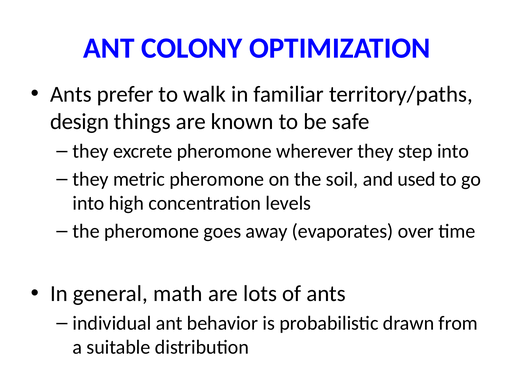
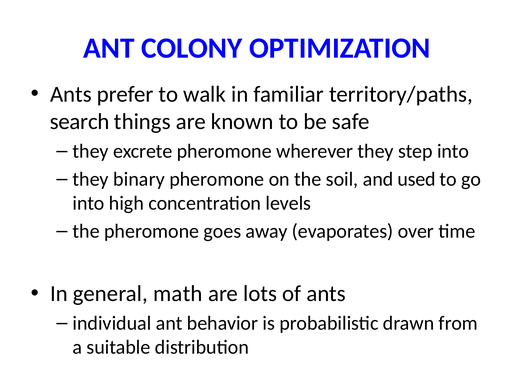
design: design -> search
metric: metric -> binary
